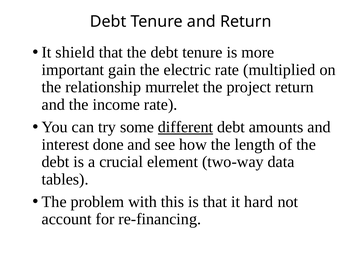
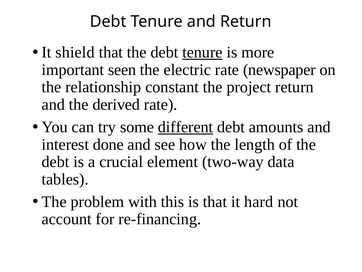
tenure at (202, 52) underline: none -> present
gain: gain -> seen
multiplied: multiplied -> newspaper
murrelet: murrelet -> constant
income: income -> derived
